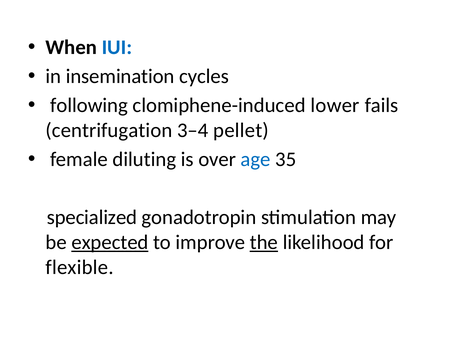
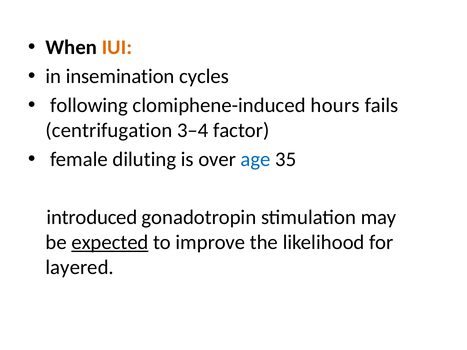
IUI colour: blue -> orange
lower: lower -> hours
pellet: pellet -> factor
specialized: specialized -> introduced
the underline: present -> none
flexible: flexible -> layered
